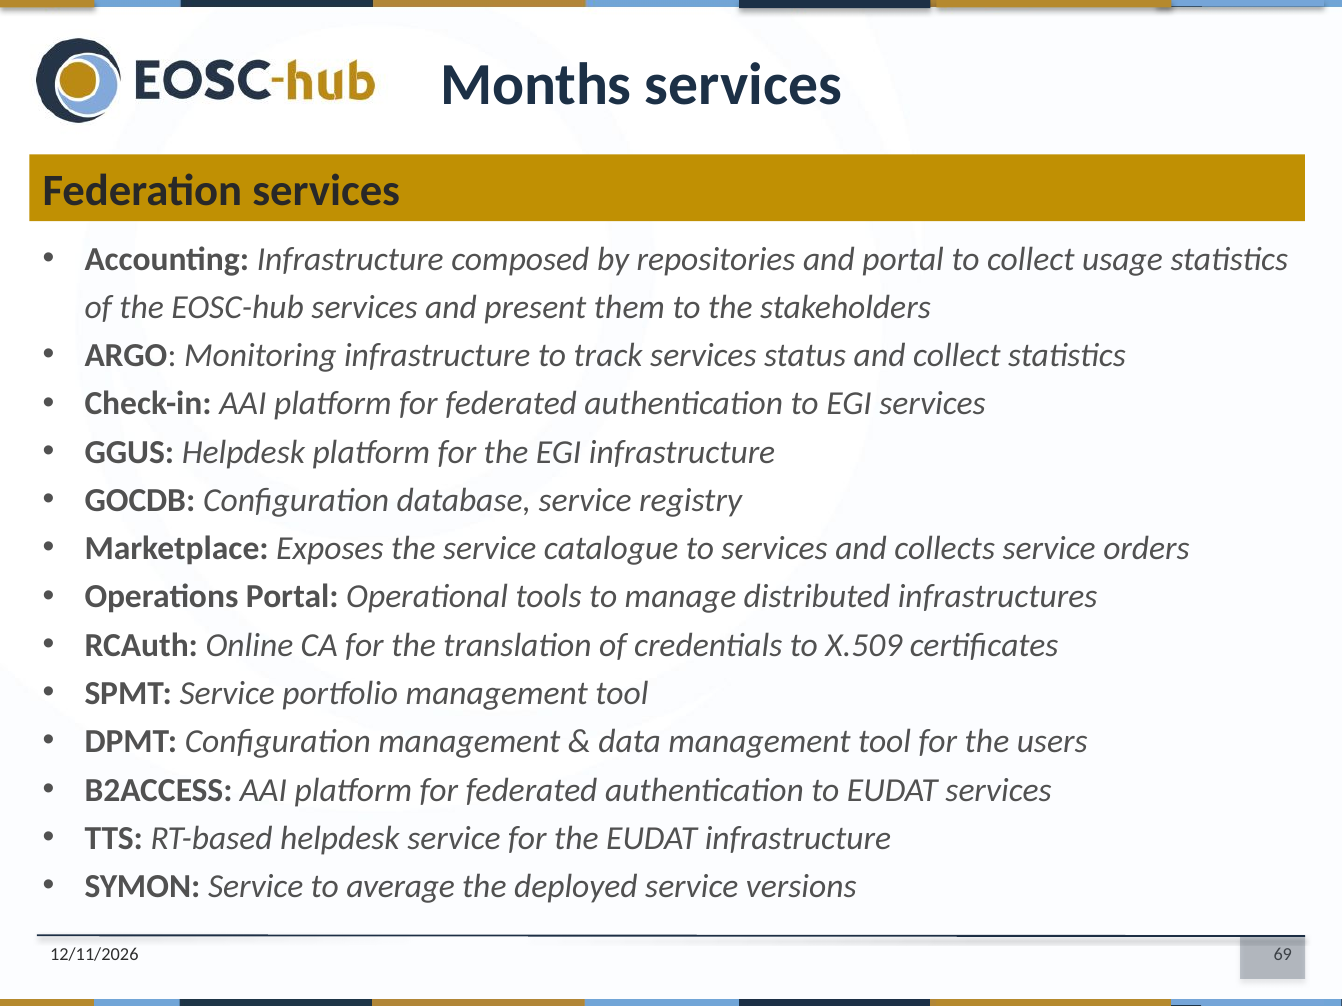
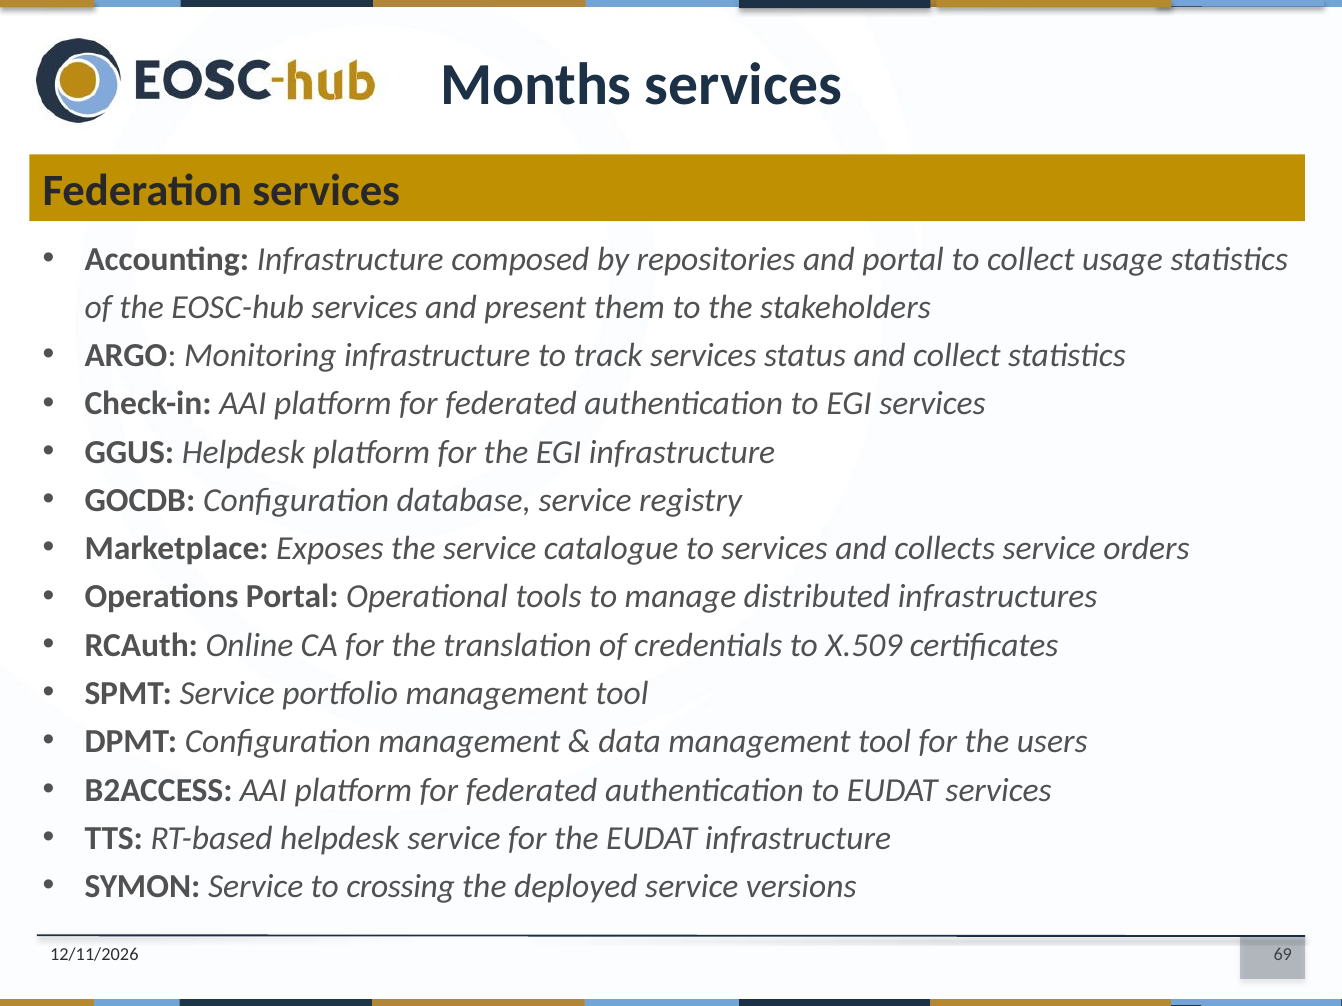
average: average -> crossing
